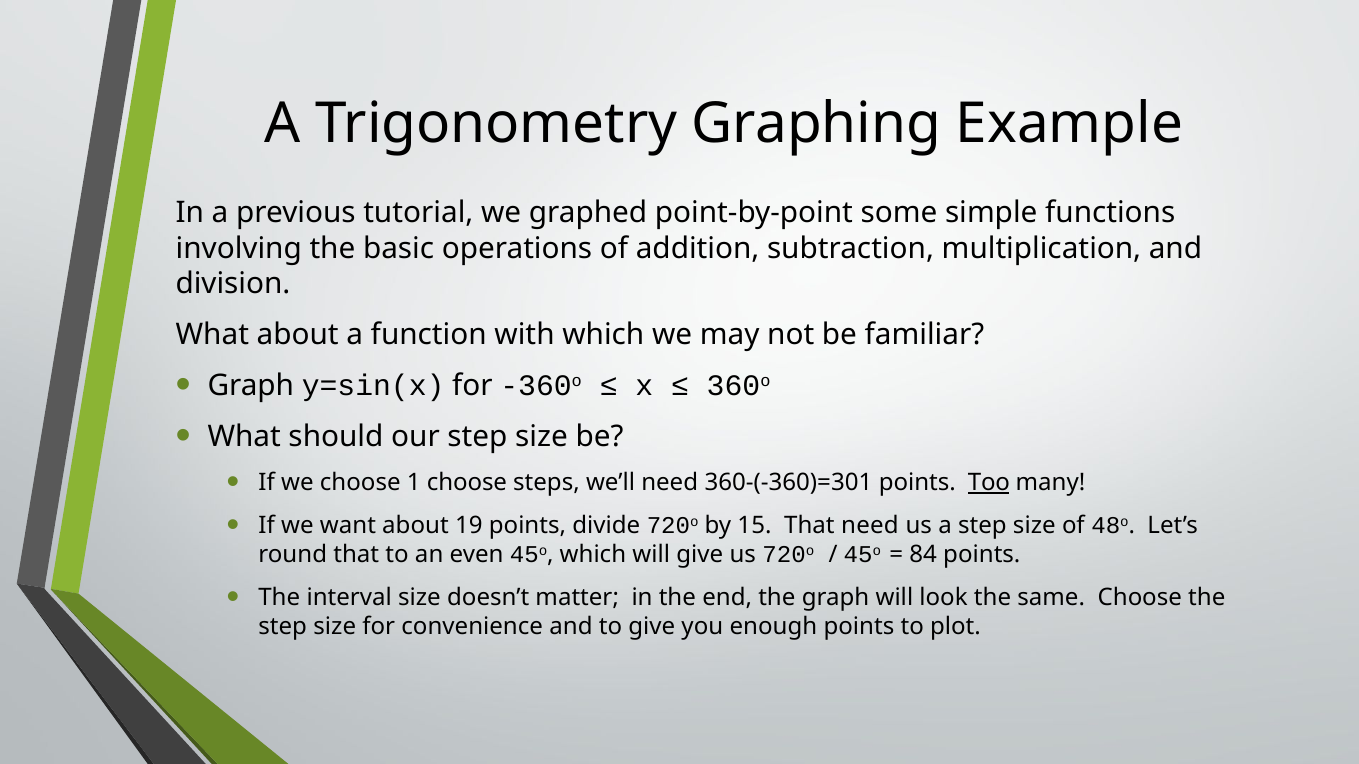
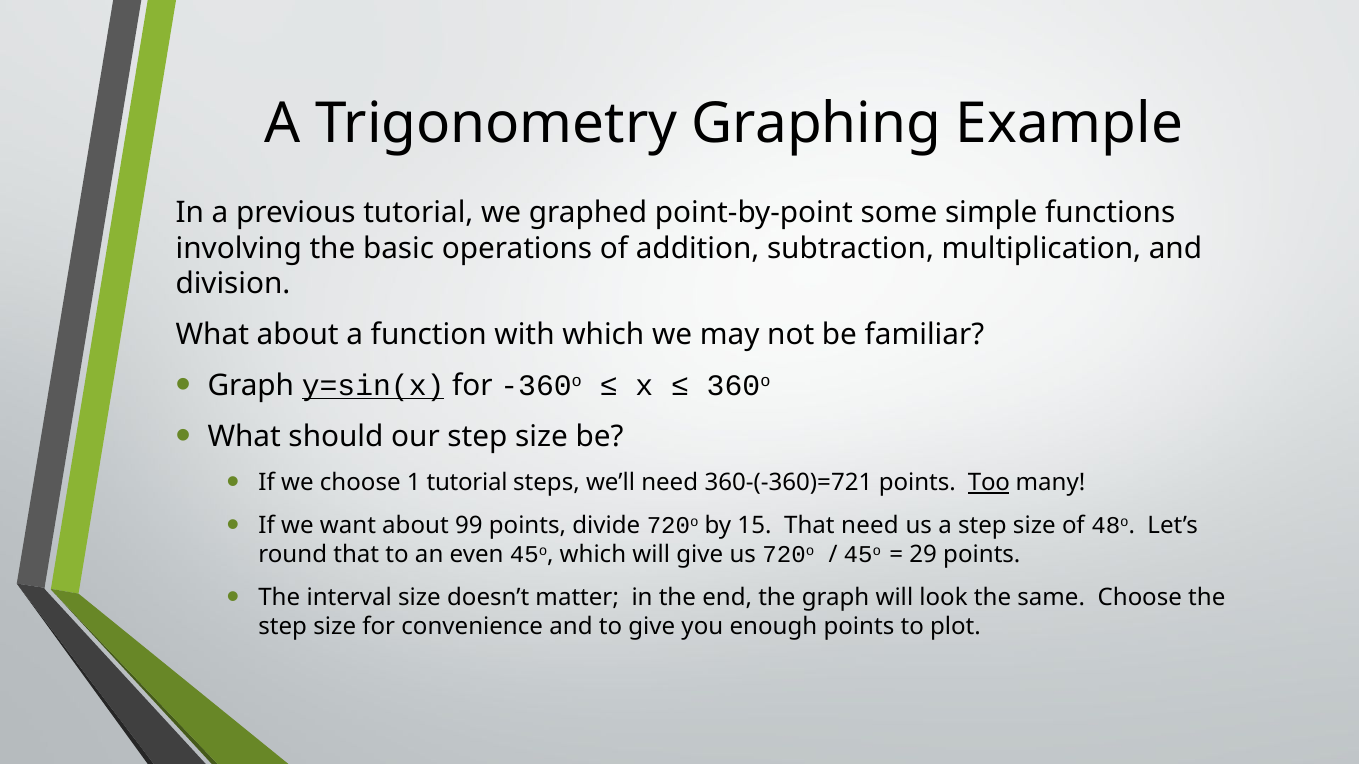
y=sin(x underline: none -> present
1 choose: choose -> tutorial
360-(-360)=301: 360-(-360)=301 -> 360-(-360)=721
19: 19 -> 99
84: 84 -> 29
